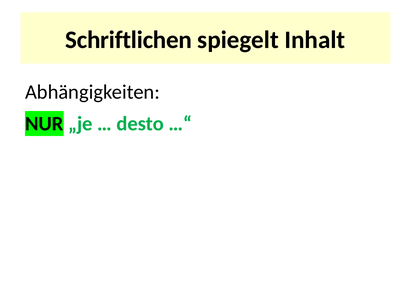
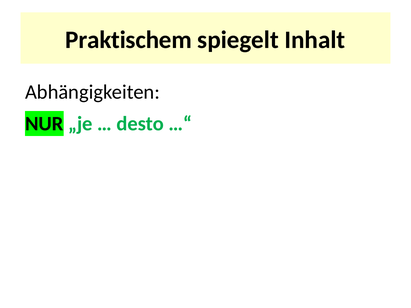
Schriftlichen: Schriftlichen -> Praktischem
